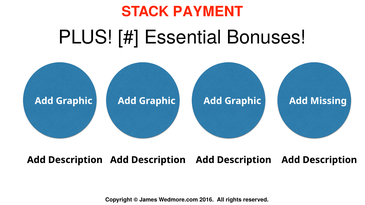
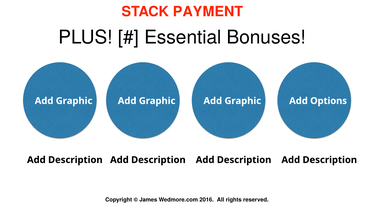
Missing: Missing -> Options
